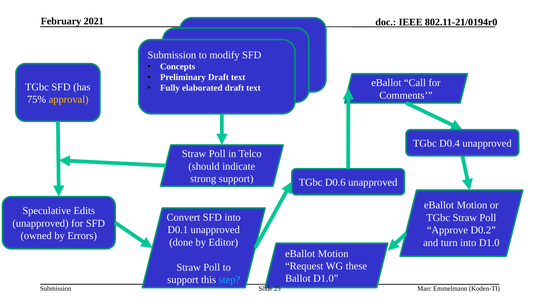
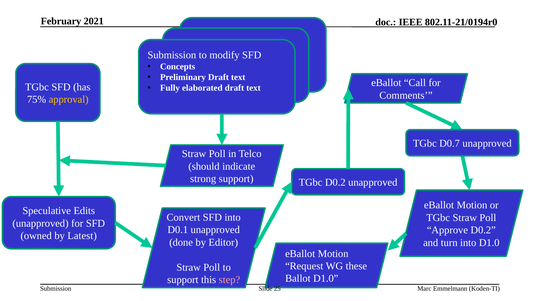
D0.4: D0.4 -> D0.7
TGbc D0.6: D0.6 -> D0.2
Errors: Errors -> Latest
step colour: light blue -> pink
